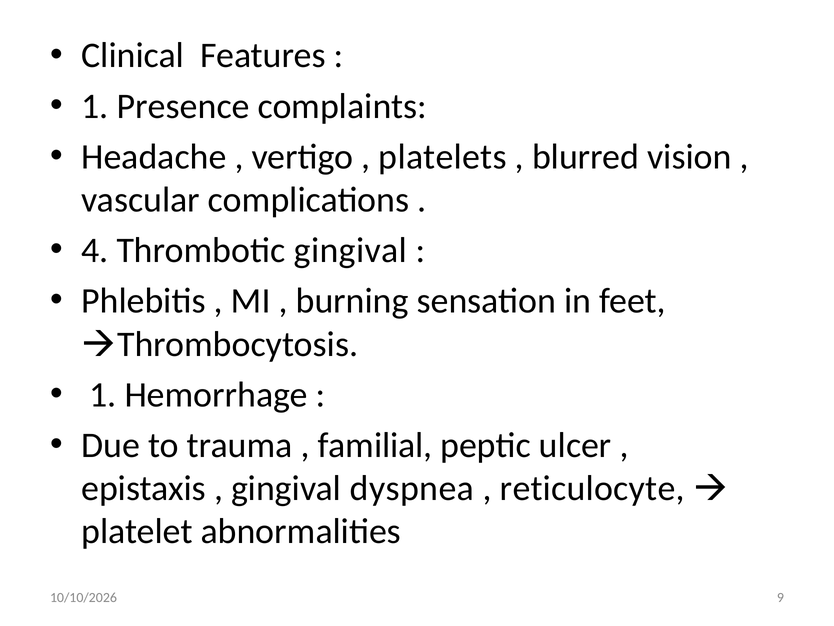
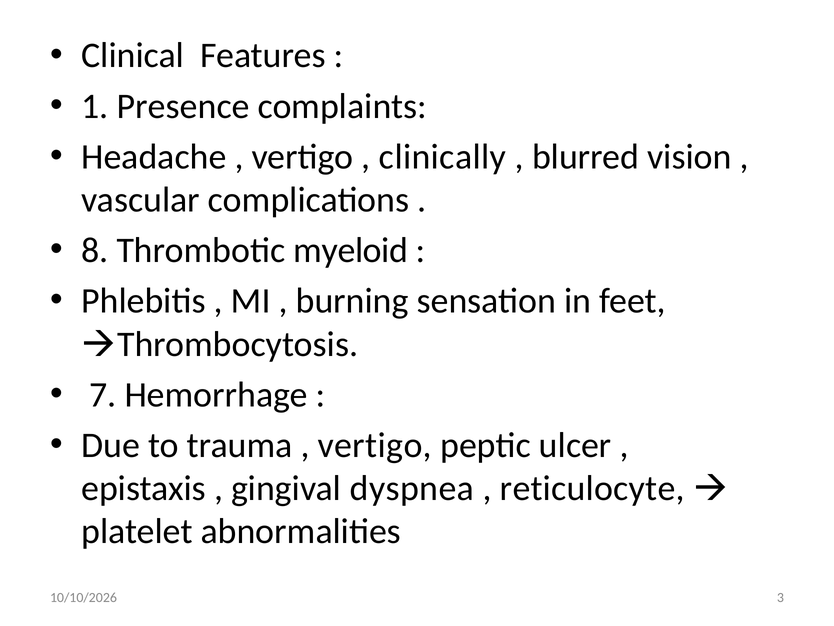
platelets: platelets -> clinically
4: 4 -> 8
Thrombotic gingival: gingival -> myeloid
1 at (103, 394): 1 -> 7
familial at (375, 445): familial -> vertigo
9: 9 -> 3
